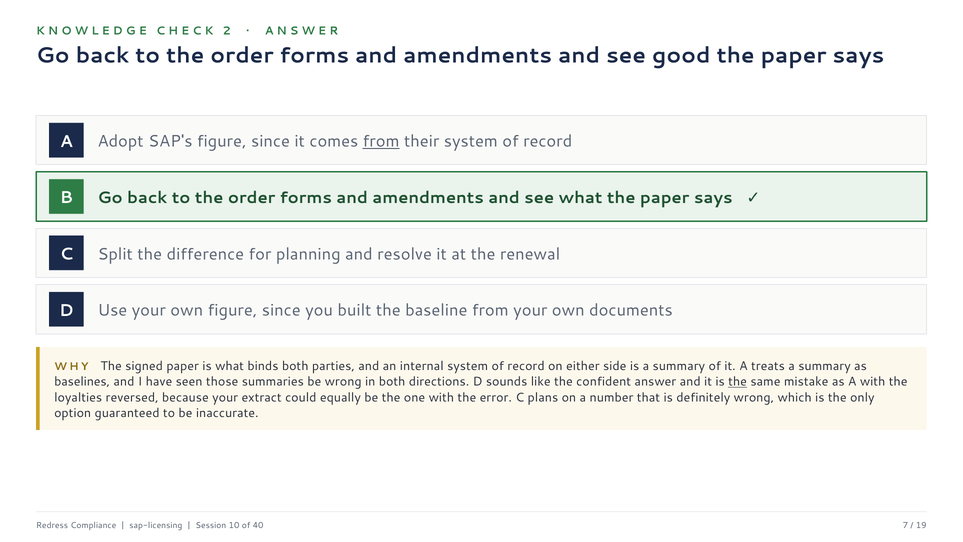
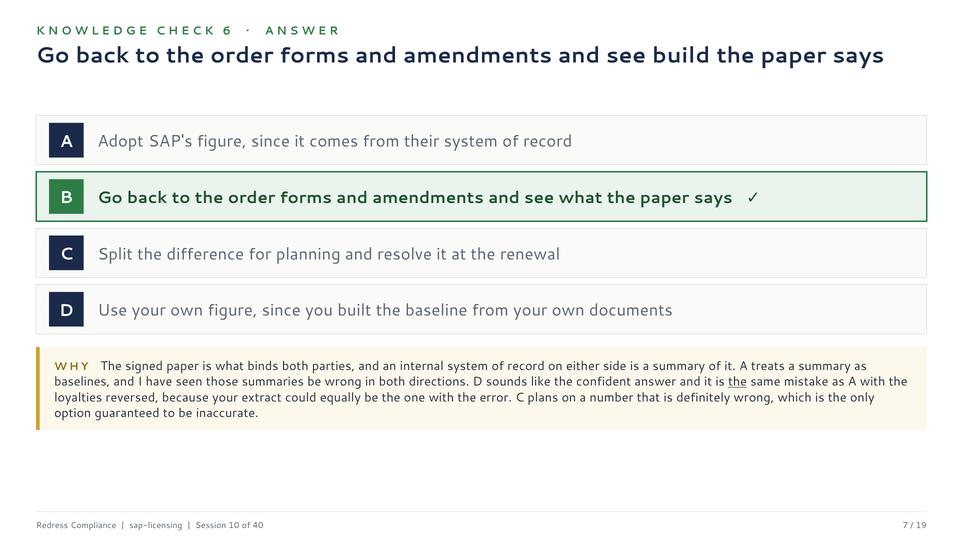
2: 2 -> 6
good: good -> build
from at (381, 141) underline: present -> none
